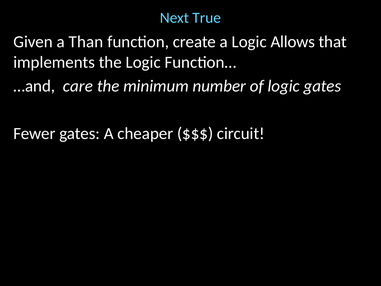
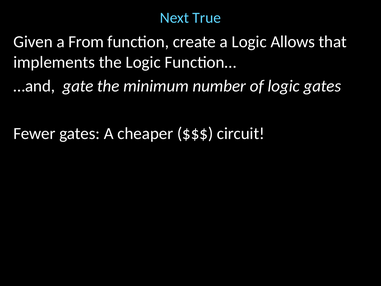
Than: Than -> From
care: care -> gate
